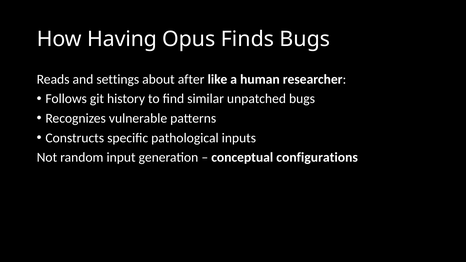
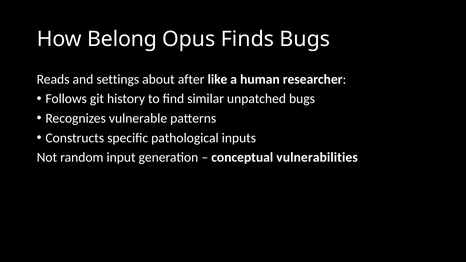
Having: Having -> Belong
configurations: configurations -> vulnerabilities
